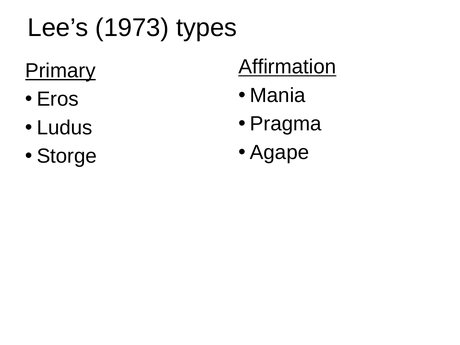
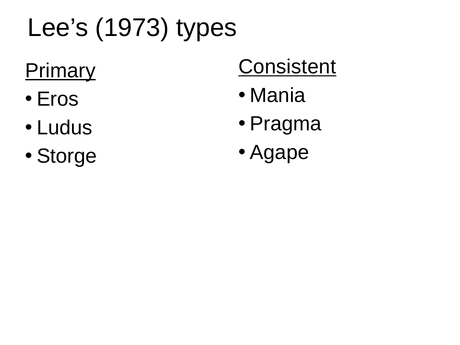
Affirmation: Affirmation -> Consistent
